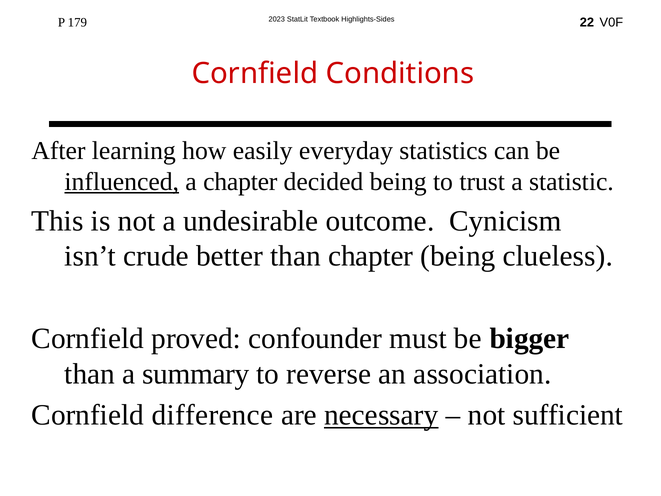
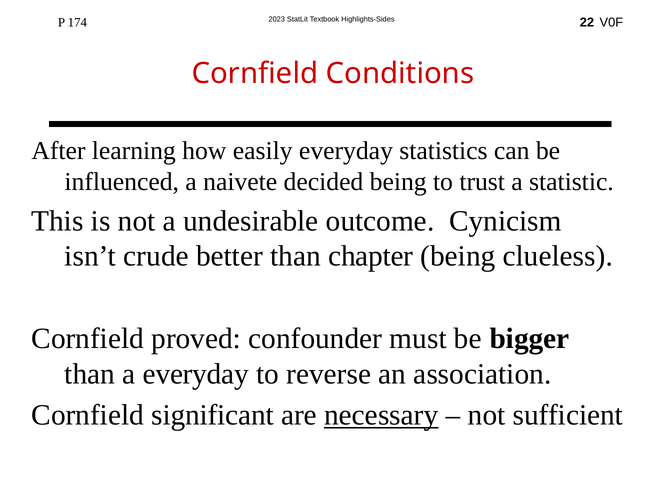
179: 179 -> 174
influenced underline: present -> none
a chapter: chapter -> naivete
a summary: summary -> everyday
difference: difference -> significant
